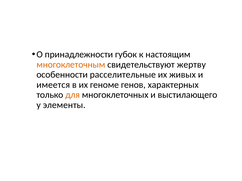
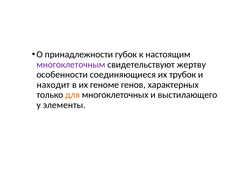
многоклеточным colour: orange -> purple
расселительные: расселительные -> соединяющиеся
живых: живых -> трубок
имеется: имеется -> находит
